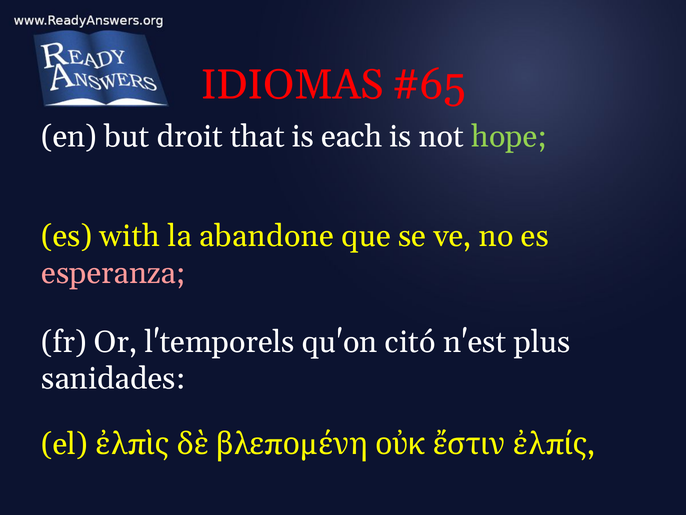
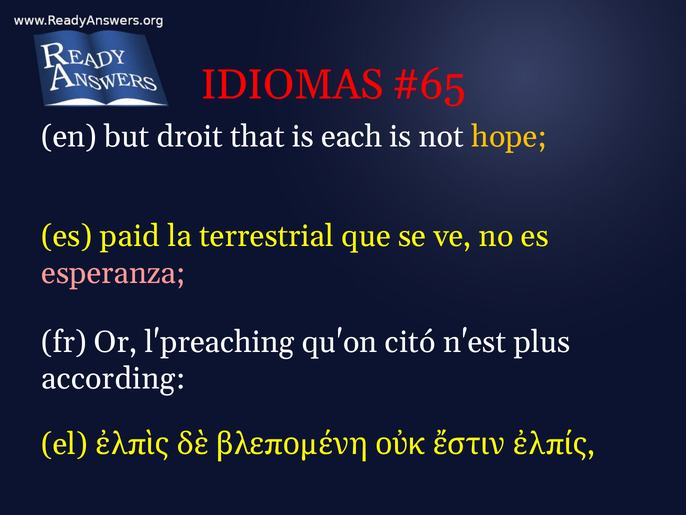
hope colour: light green -> yellow
with: with -> paid
abandone: abandone -> terrestrial
l'temporels: l'temporels -> l'preaching
sanidades: sanidades -> according
